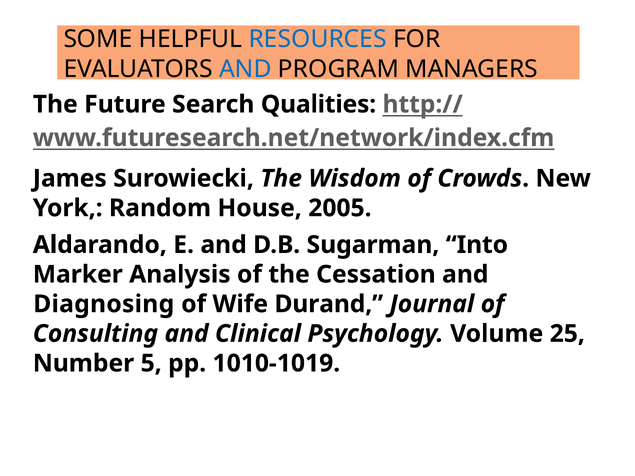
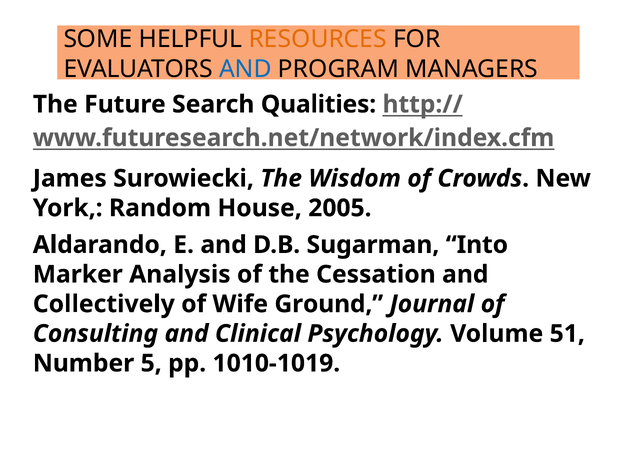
RESOURCES colour: blue -> orange
Diagnosing: Diagnosing -> Collectively
Durand: Durand -> Ground
25: 25 -> 51
